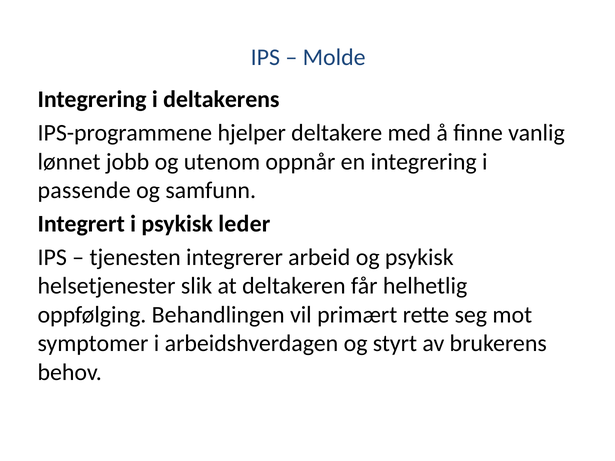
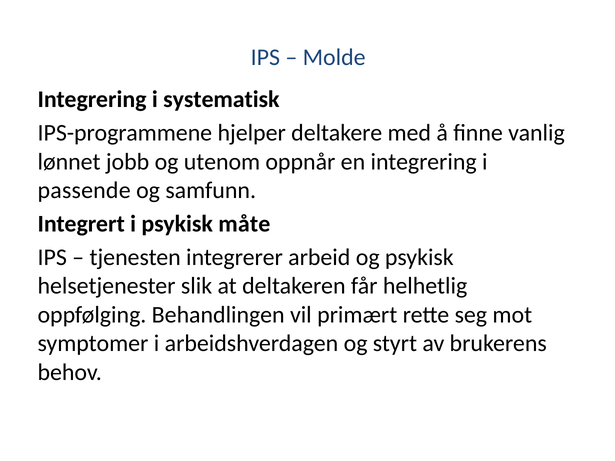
deltakerens: deltakerens -> systematisk
leder: leder -> måte
